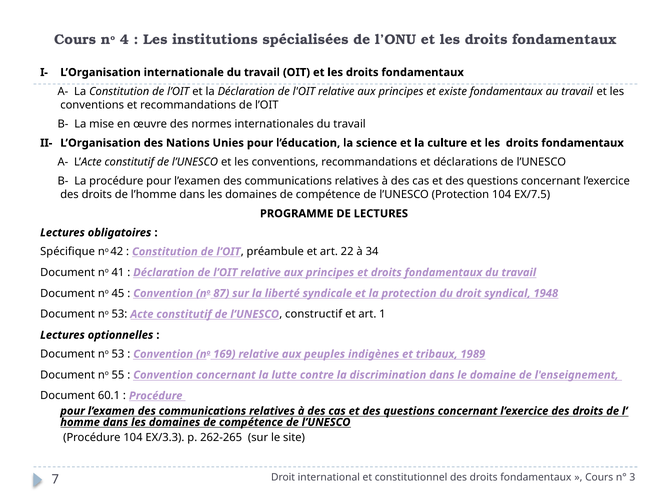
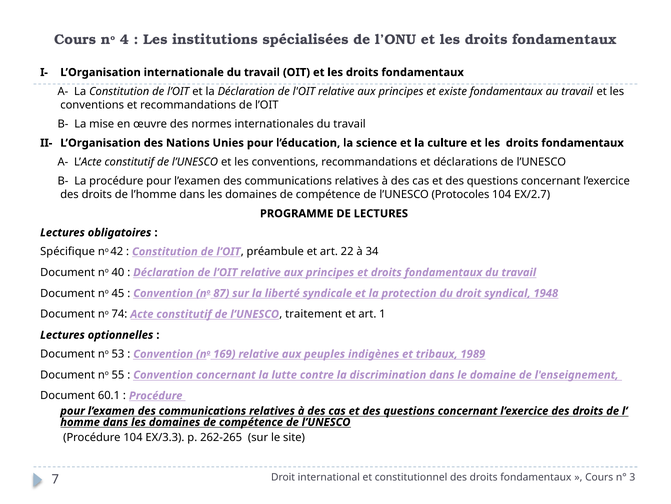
l’UNESCO Protection: Protection -> Protocoles
EX/7.5: EX/7.5 -> EX/2.7
41: 41 -> 40
53 at (119, 314): 53 -> 74
constructif: constructif -> traitement
